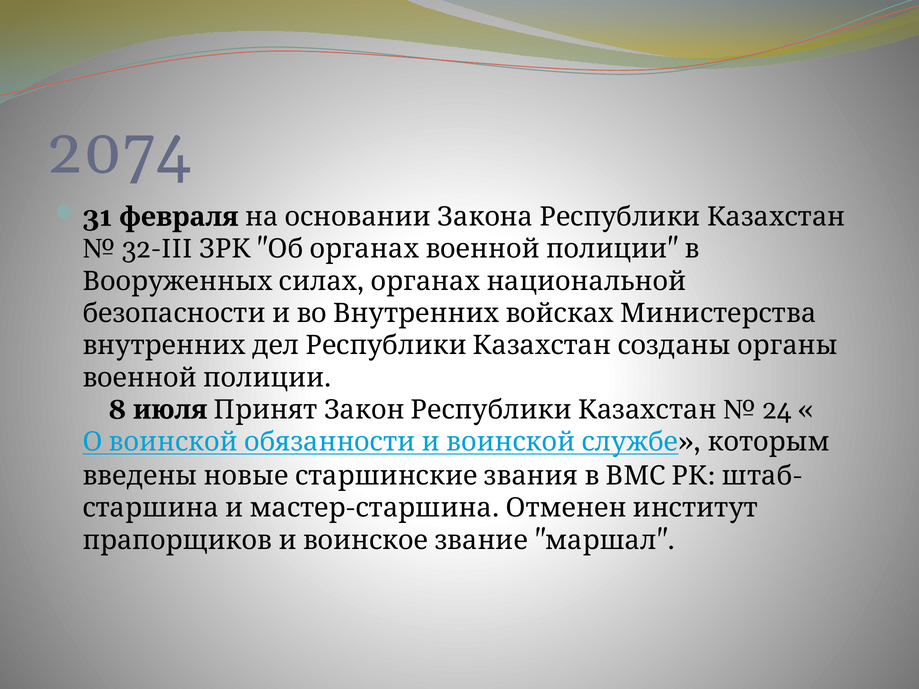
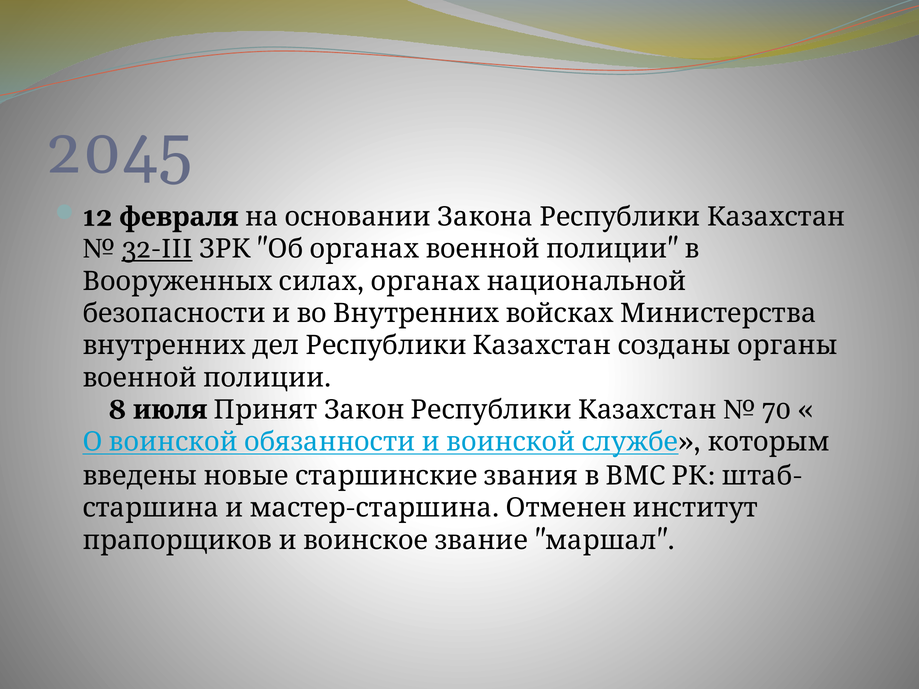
2074: 2074 -> 2045
31: 31 -> 12
32-III underline: none -> present
24: 24 -> 70
